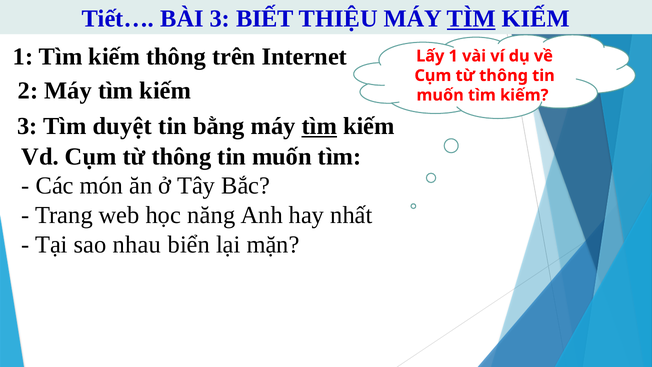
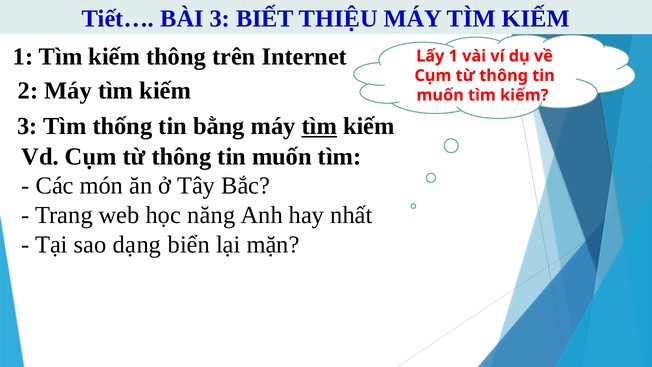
TÌM at (471, 19) underline: present -> none
duyệt: duyệt -> thống
nhau: nhau -> dạng
